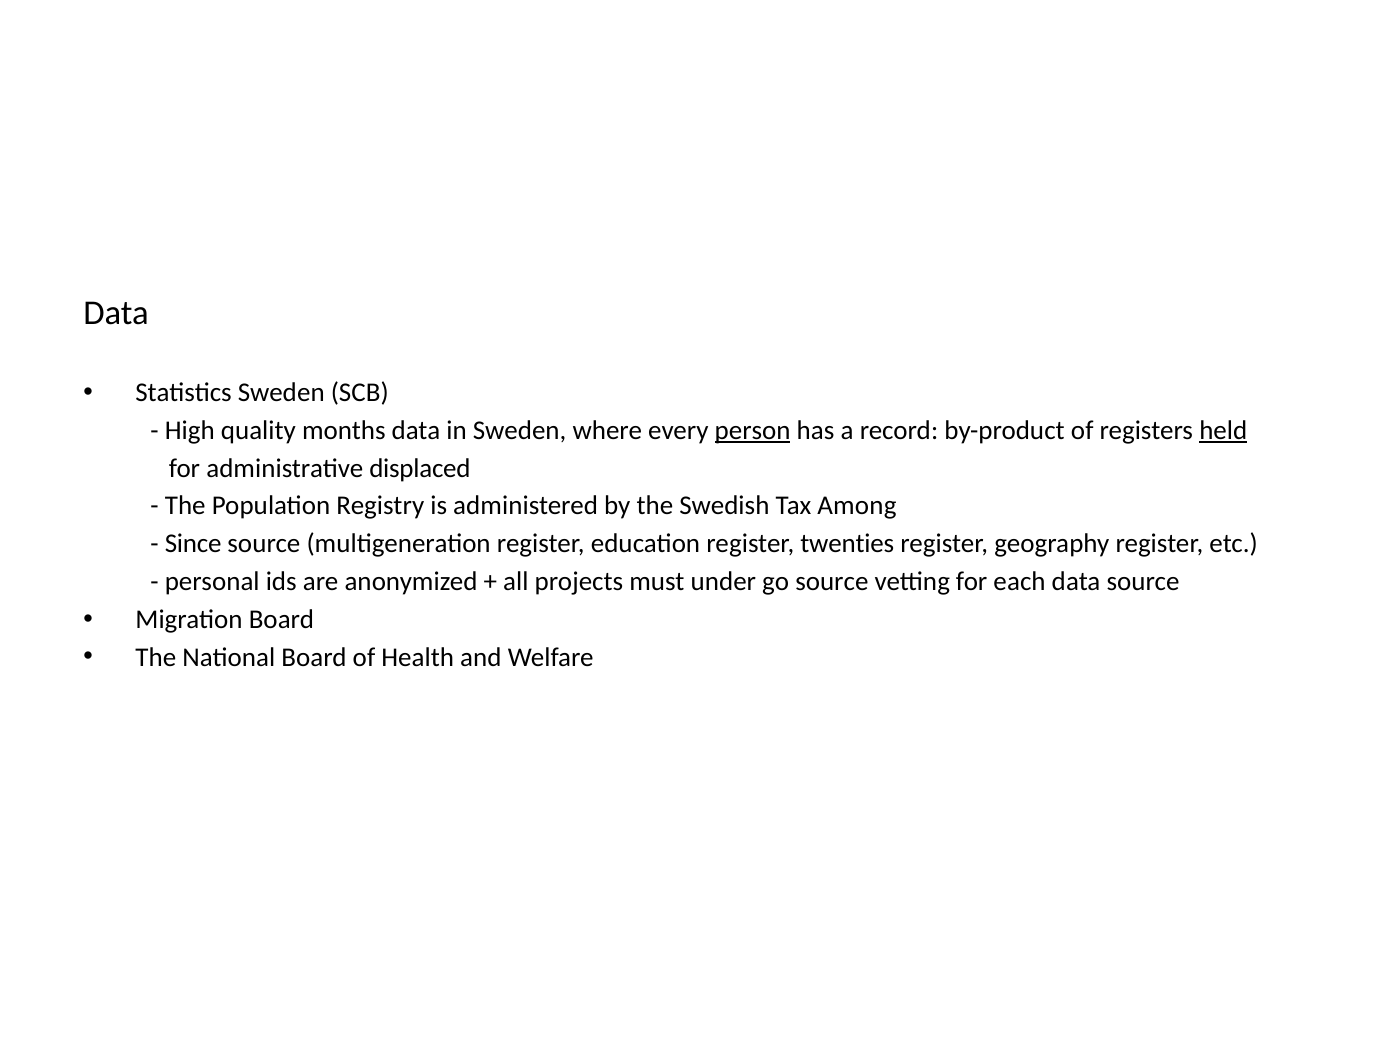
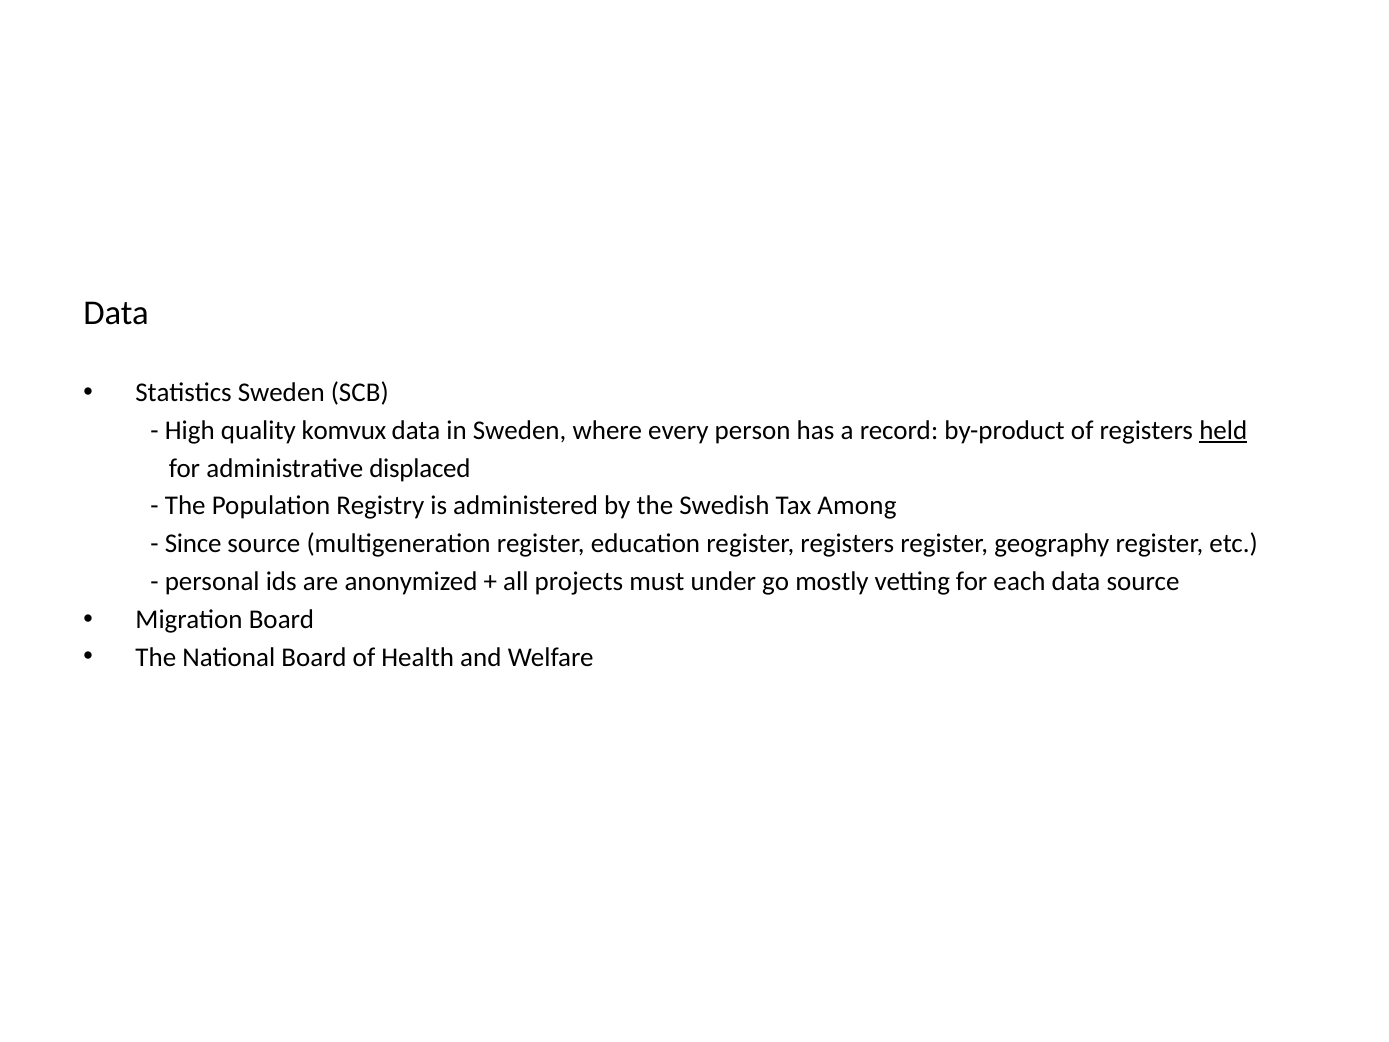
months: months -> komvux
person underline: present -> none
register twenties: twenties -> registers
go source: source -> mostly
